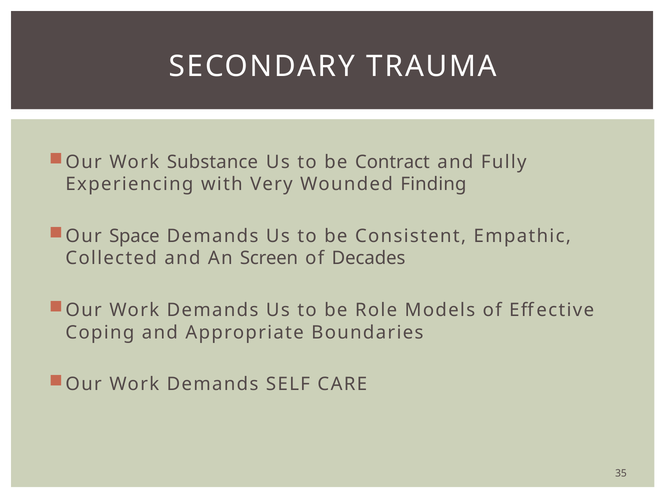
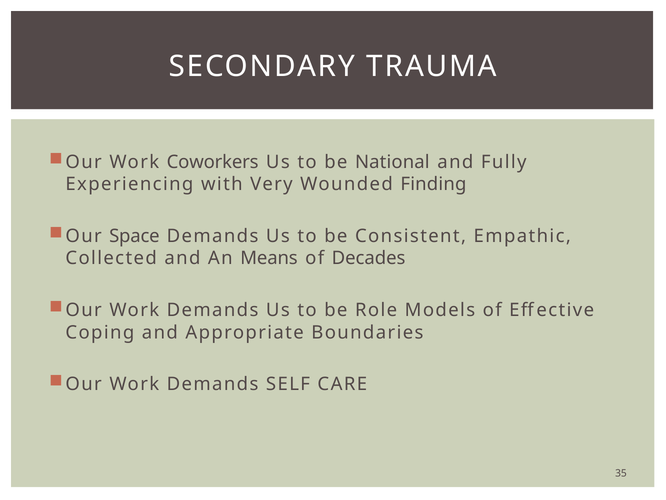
Substance: Substance -> Coworkers
Contract: Contract -> National
Screen: Screen -> Means
